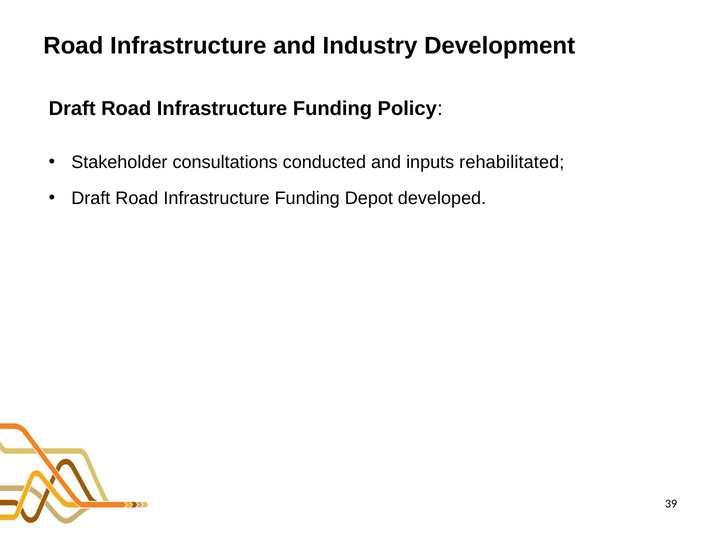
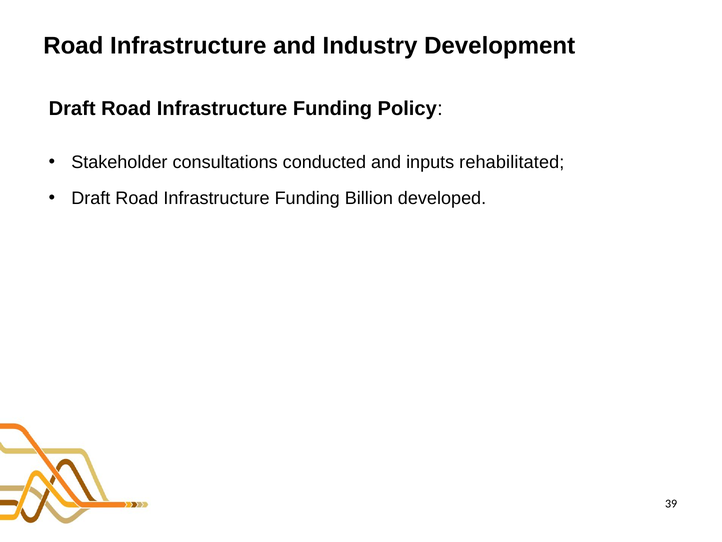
Depot: Depot -> Billion
